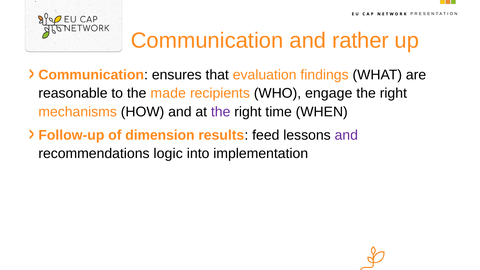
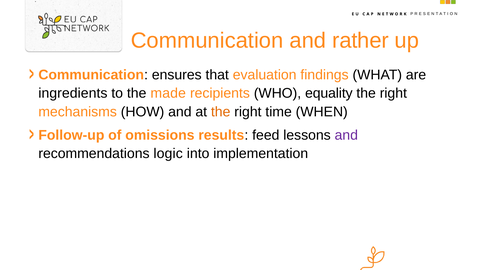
reasonable: reasonable -> ingredients
engage: engage -> equality
the at (221, 112) colour: purple -> orange
dimension: dimension -> omissions
